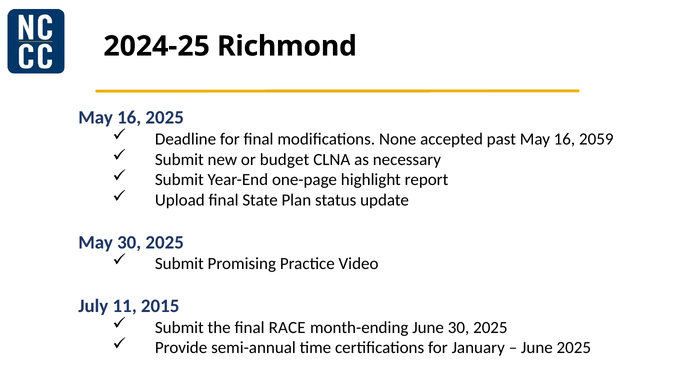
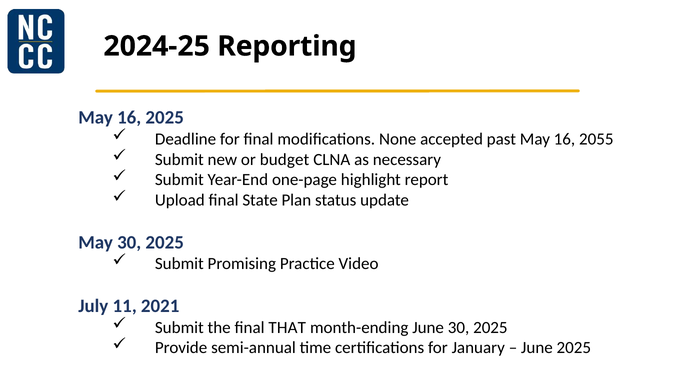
Richmond: Richmond -> Reporting
2059: 2059 -> 2055
2015: 2015 -> 2021
RACE: RACE -> THAT
